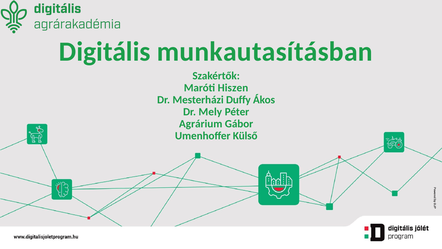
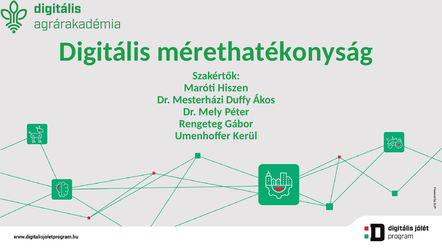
munkautasításban: munkautasításban -> mérethatékonyság
Agrárium: Agrárium -> Rengeteg
Külső: Külső -> Kerül
